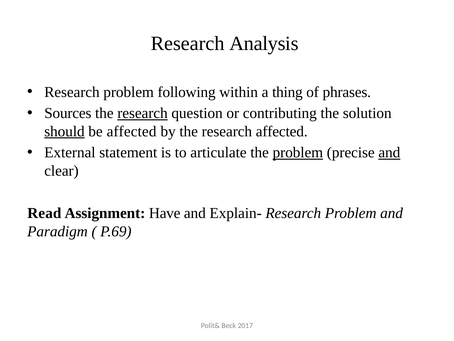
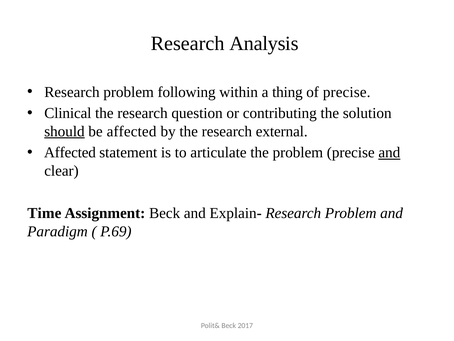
of phrases: phrases -> precise
Sources: Sources -> Clinical
research at (143, 113) underline: present -> none
research affected: affected -> external
External at (70, 152): External -> Affected
problem at (298, 152) underline: present -> none
Read: Read -> Time
Assignment Have: Have -> Beck
